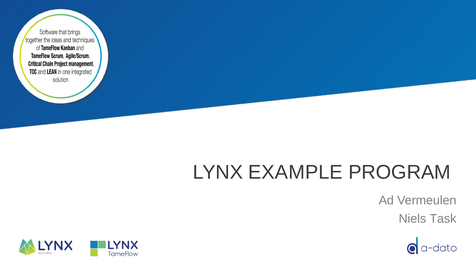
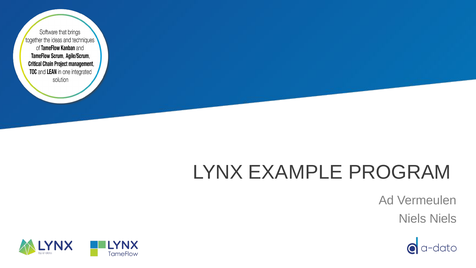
Niels Task: Task -> Niels
